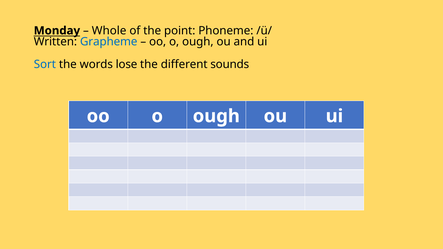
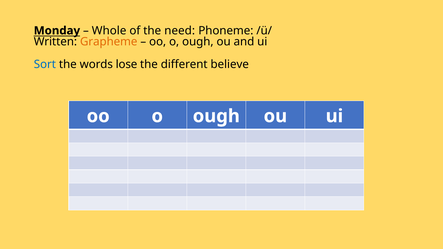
point: point -> need
Grapheme colour: blue -> orange
sounds: sounds -> believe
